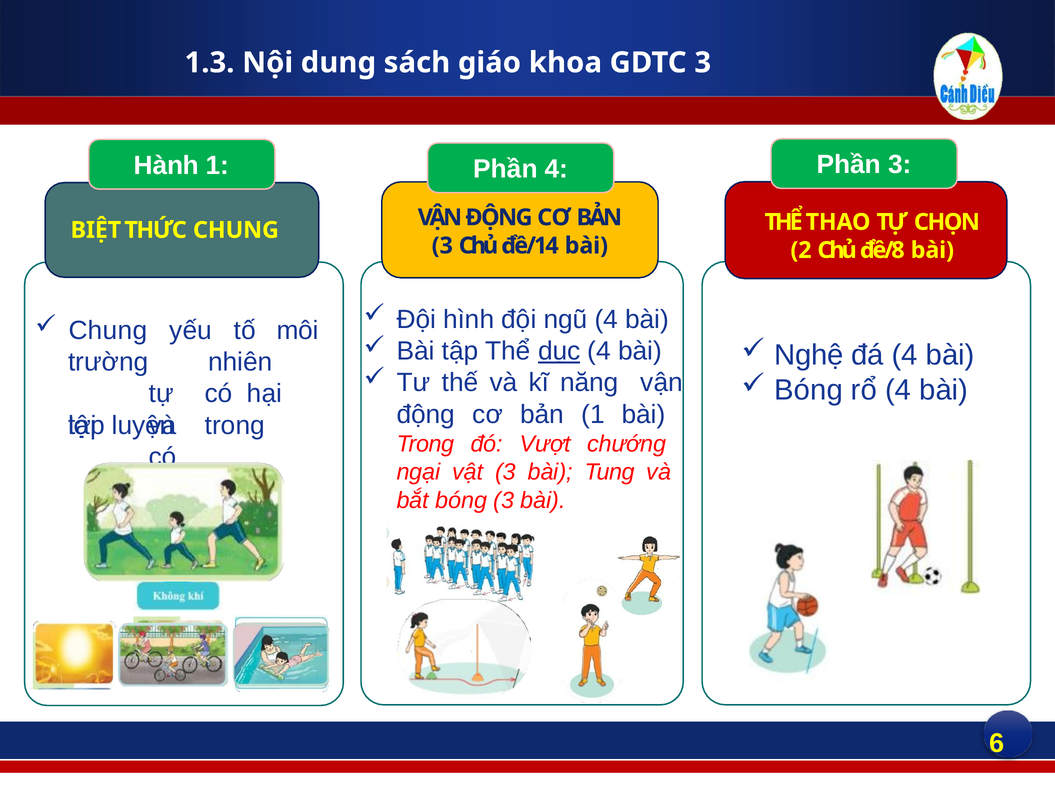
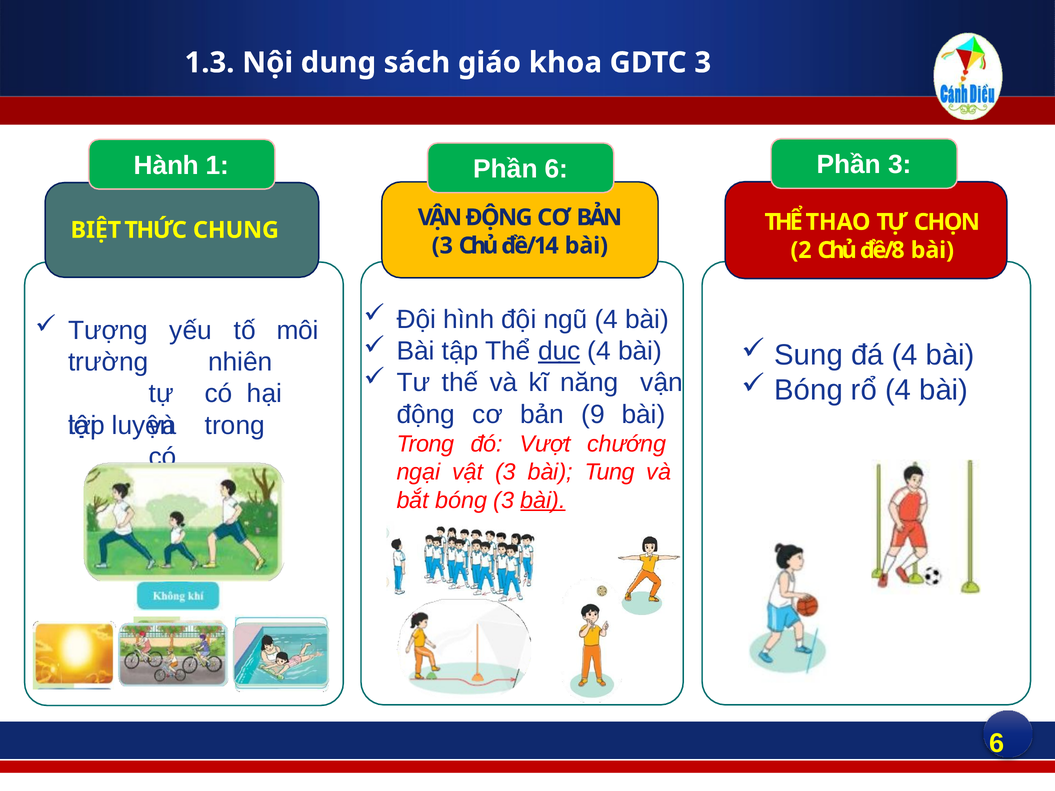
Phần 4: 4 -> 6
Chung at (108, 331): Chung -> Tượng
Nghệ: Nghệ -> Sung
bản 1: 1 -> 9
bài at (543, 500) underline: none -> present
